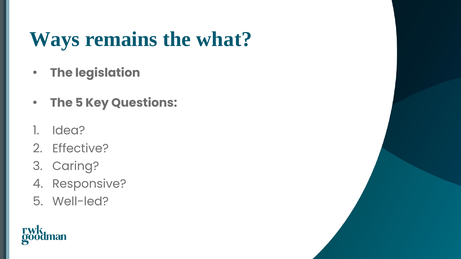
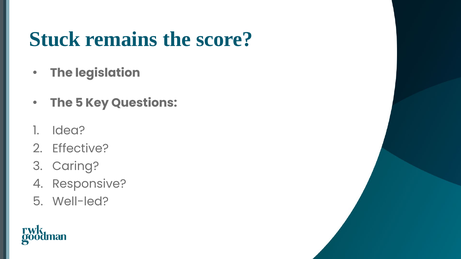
Ways: Ways -> Stuck
what: what -> score
